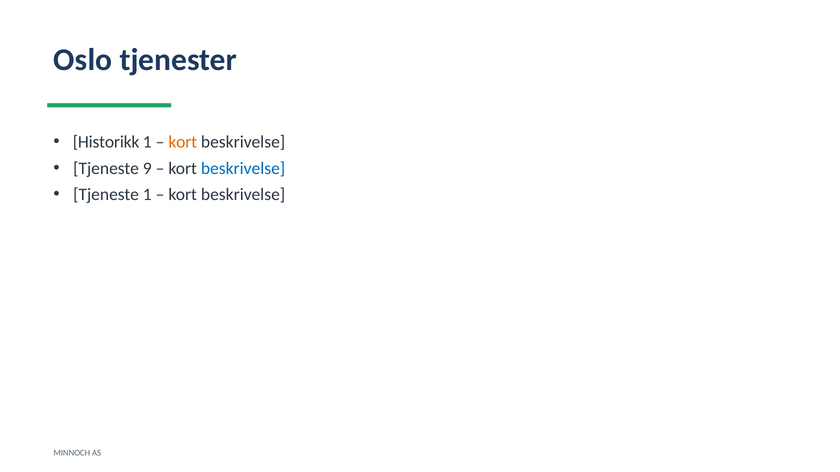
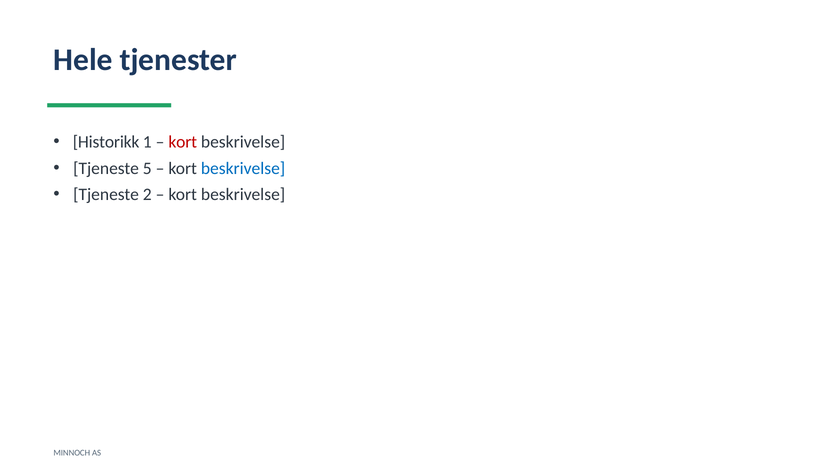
Oslo: Oslo -> Hele
kort at (183, 142) colour: orange -> red
9: 9 -> 5
Tjeneste 1: 1 -> 2
